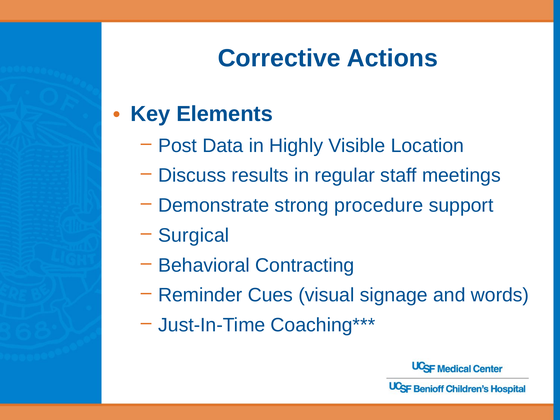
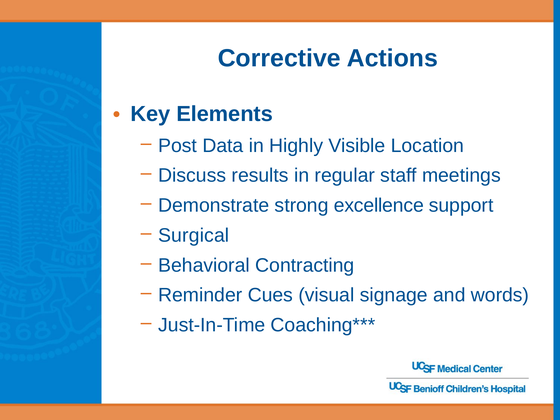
procedure: procedure -> excellence
